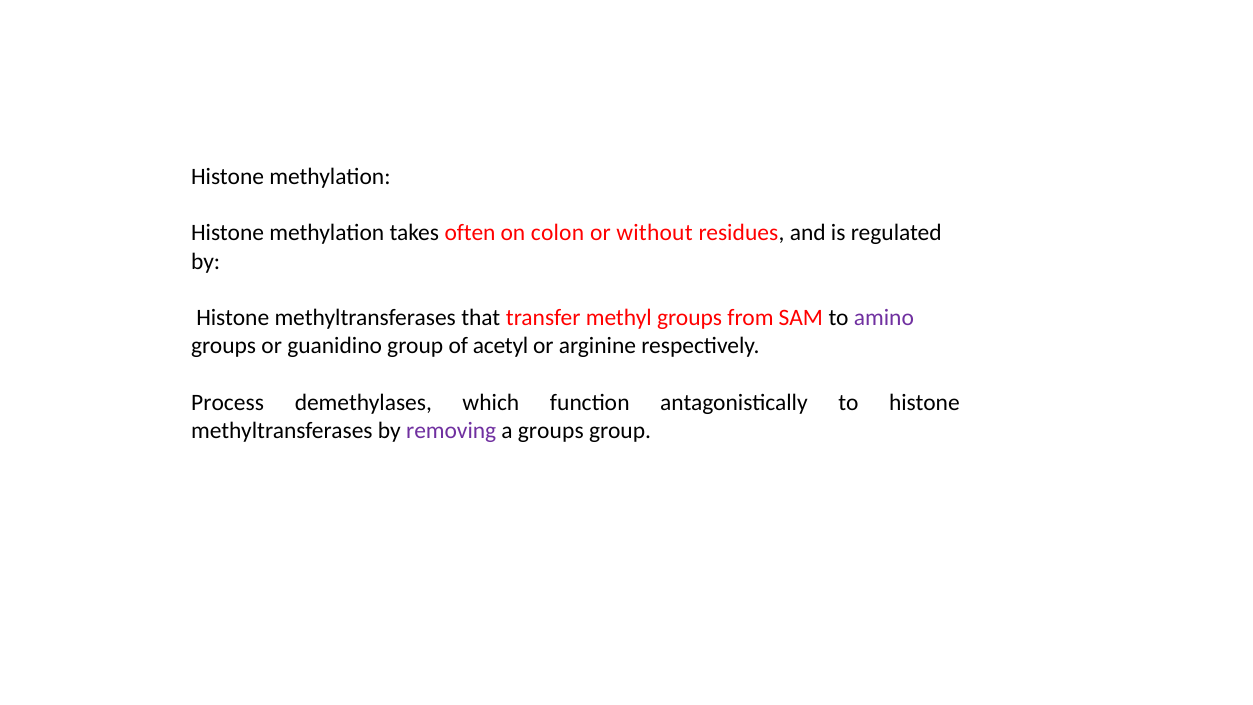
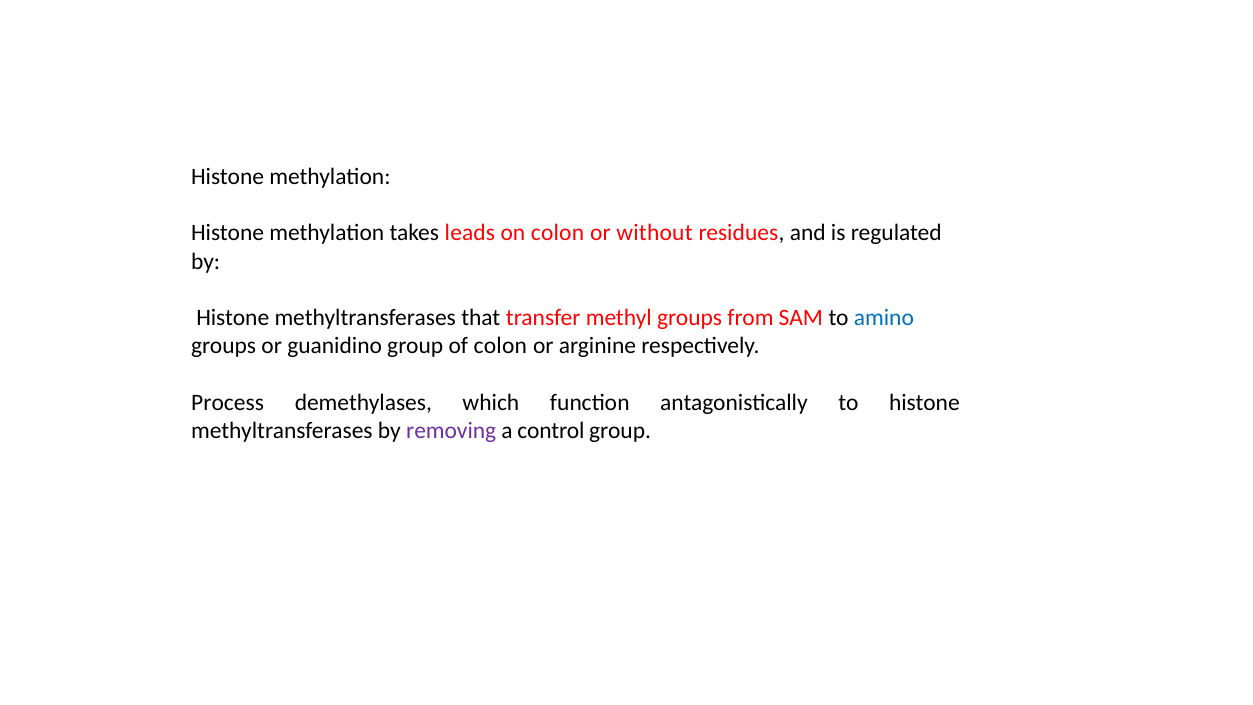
often: often -> leads
amino colour: purple -> blue
of acetyl: acetyl -> colon
a groups: groups -> control
